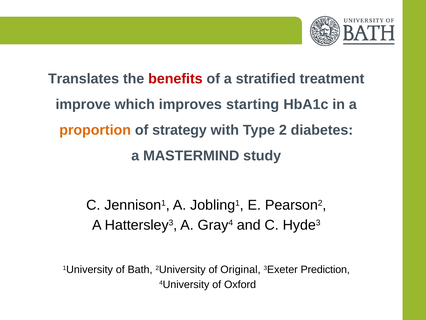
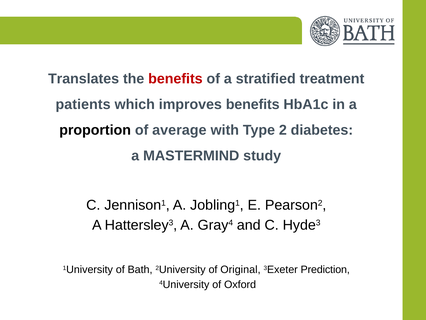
improve: improve -> patients
improves starting: starting -> benefits
proportion colour: orange -> black
strategy: strategy -> average
